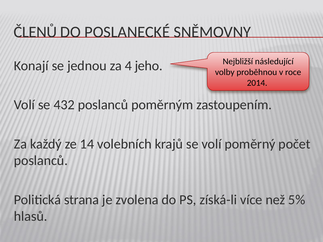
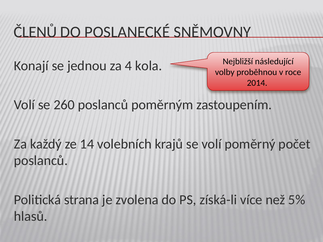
jeho: jeho -> kola
432: 432 -> 260
